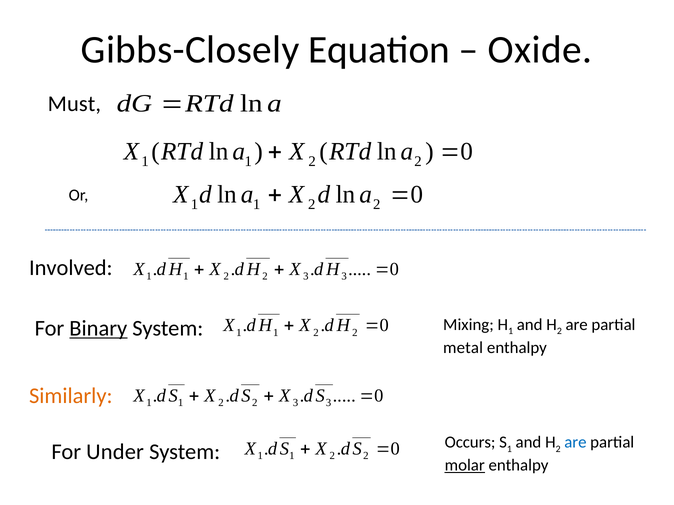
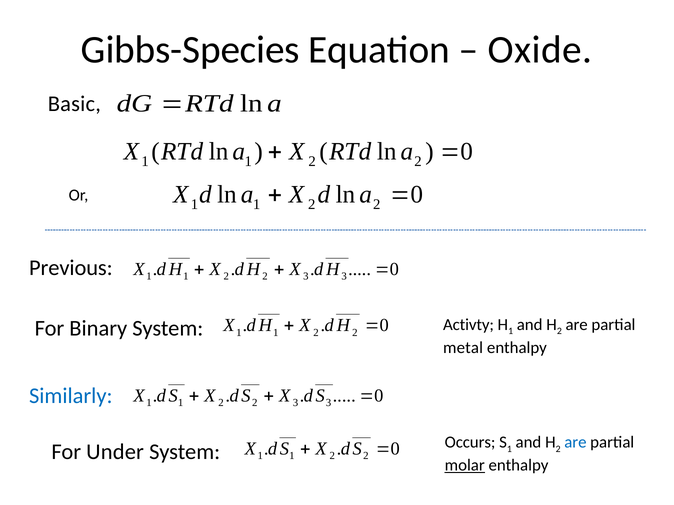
Gibbs-Closely: Gibbs-Closely -> Gibbs-Species
Must: Must -> Basic
Involved: Involved -> Previous
Mixing: Mixing -> Activty
Binary underline: present -> none
Similarly colour: orange -> blue
